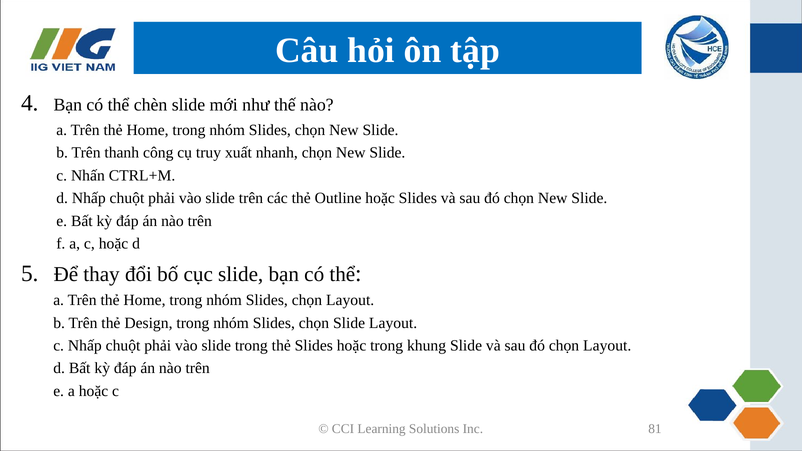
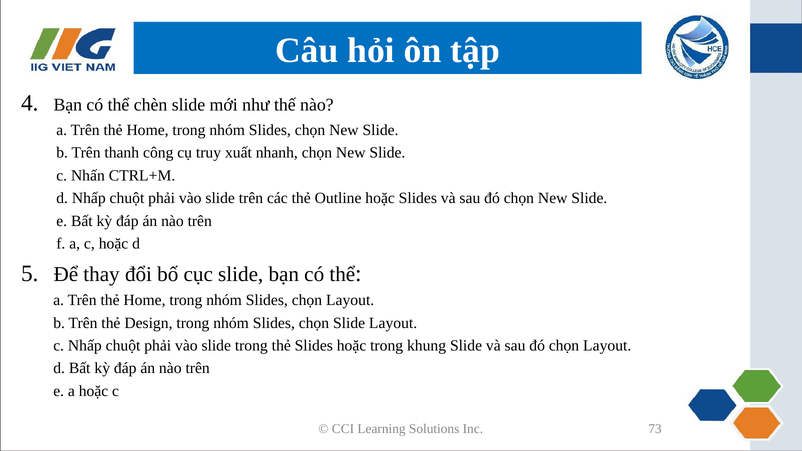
81: 81 -> 73
